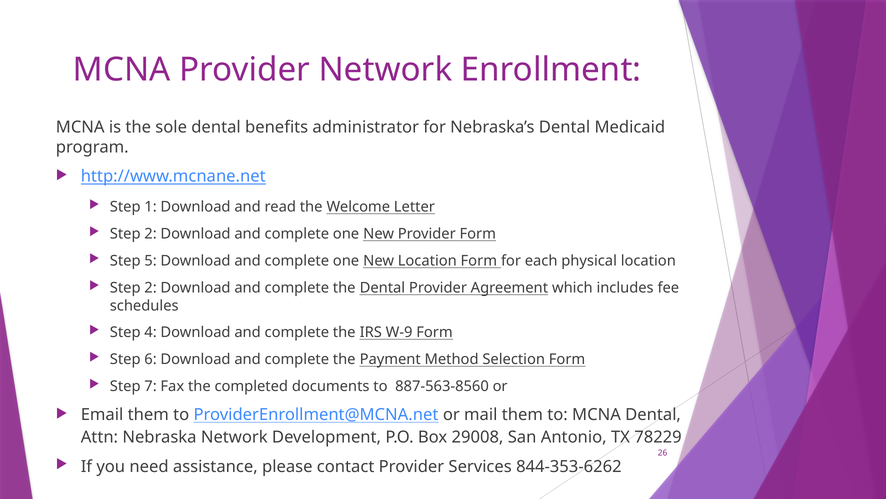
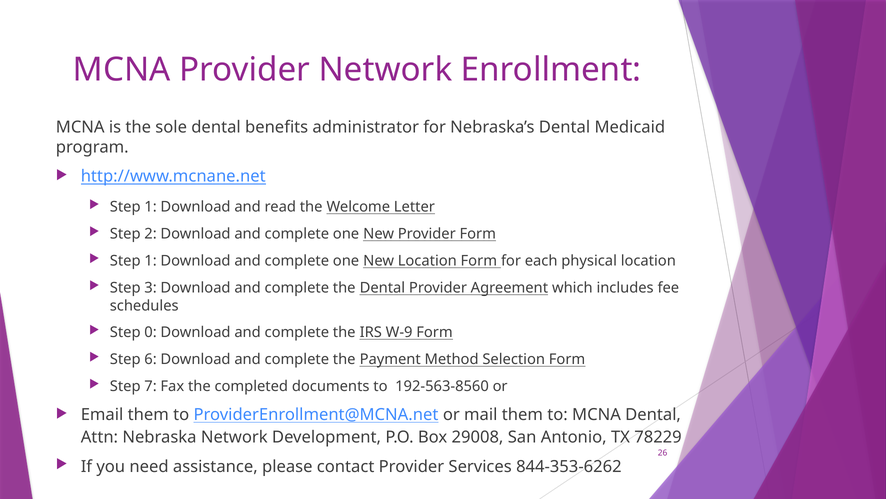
5 at (151, 261): 5 -> 1
2 at (151, 288): 2 -> 3
4: 4 -> 0
887-563-8560: 887-563-8560 -> 192-563-8560
